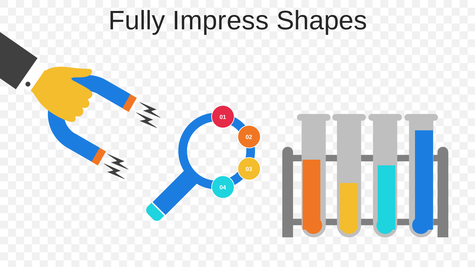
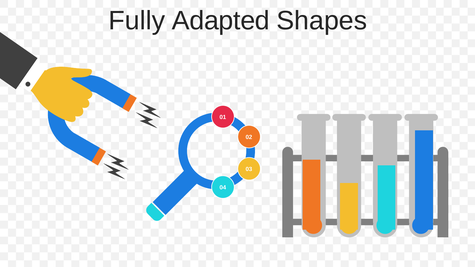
Impress: Impress -> Adapted
